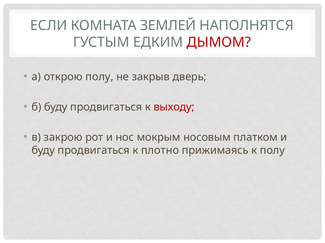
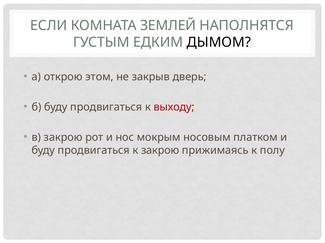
ДЫМОМ colour: red -> black
открою полу: полу -> этом
к плотно: плотно -> закрою
